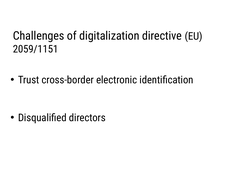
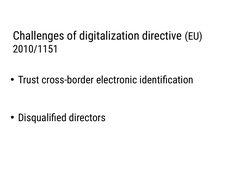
2059/1151: 2059/1151 -> 2010/1151
